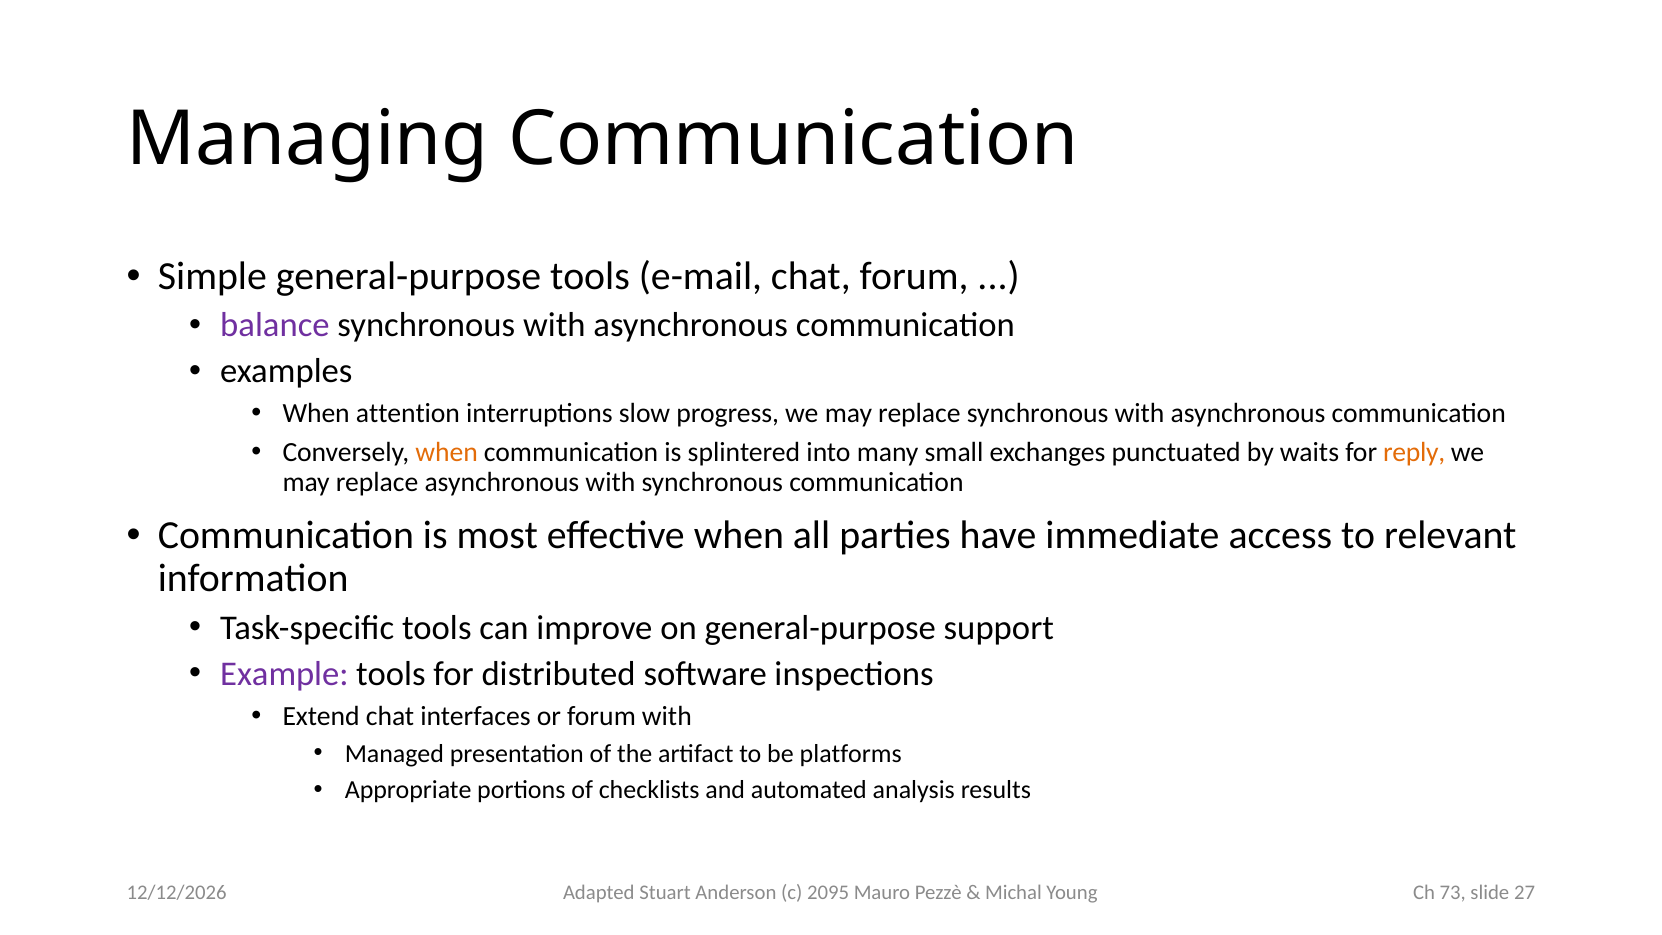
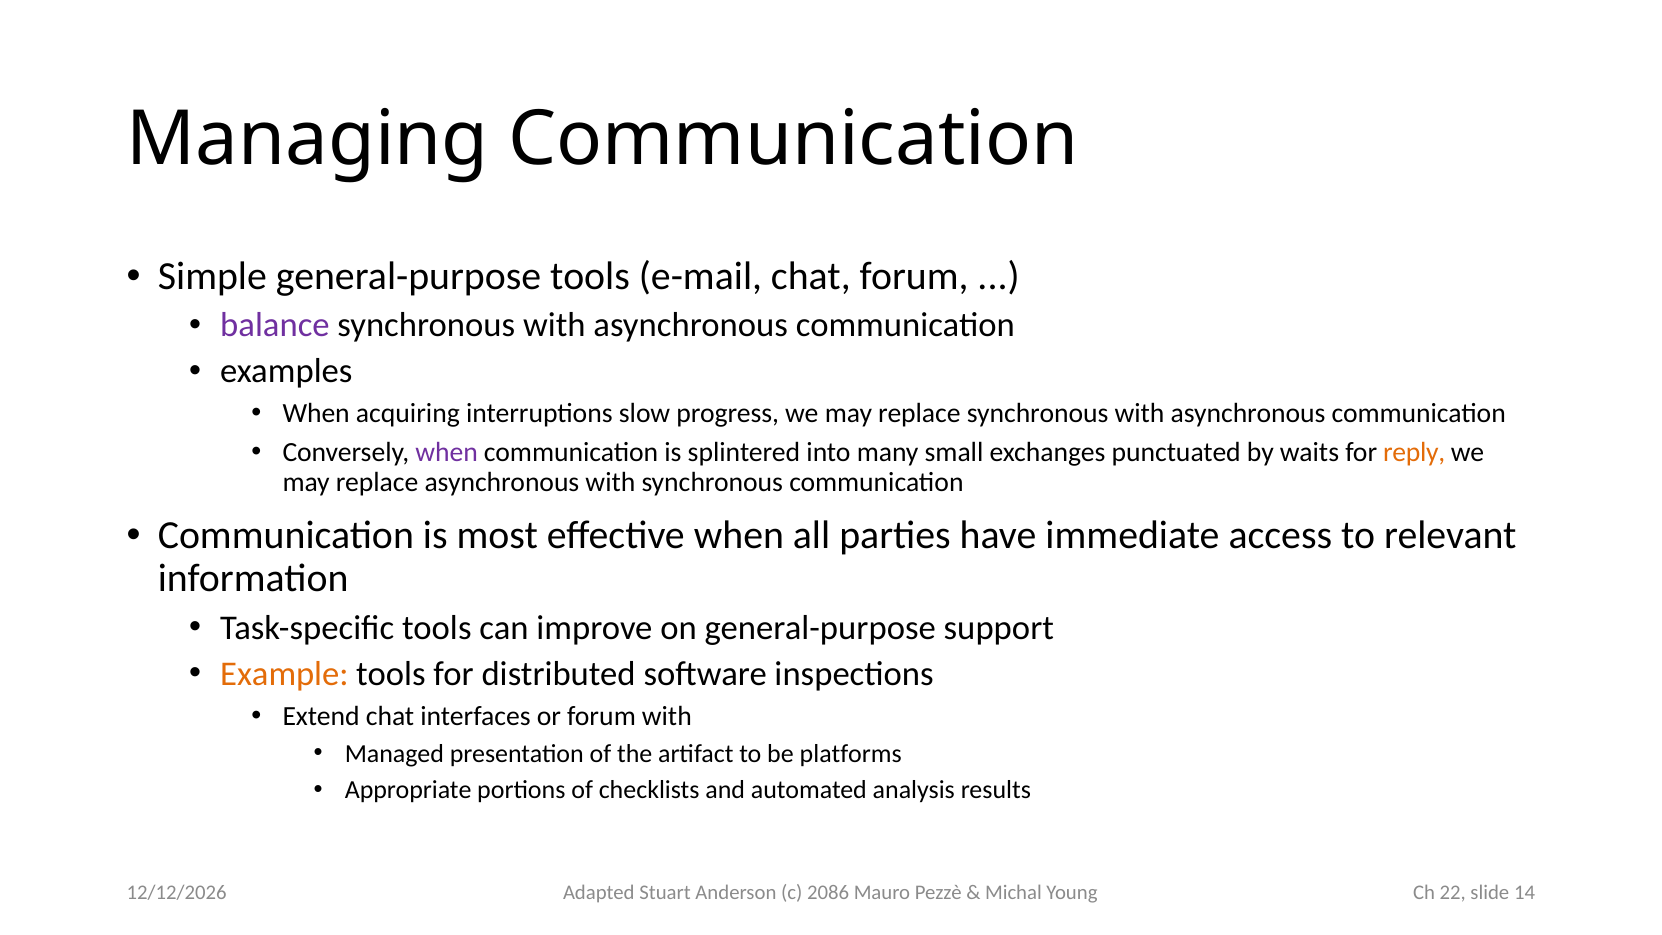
attention: attention -> acquiring
when at (447, 452) colour: orange -> purple
Example colour: purple -> orange
2095: 2095 -> 2086
73: 73 -> 22
27: 27 -> 14
